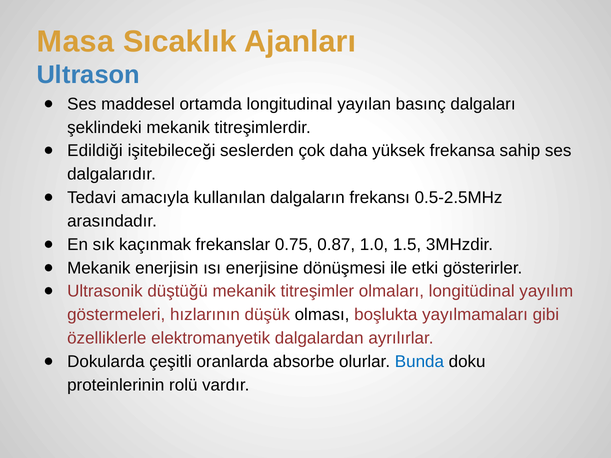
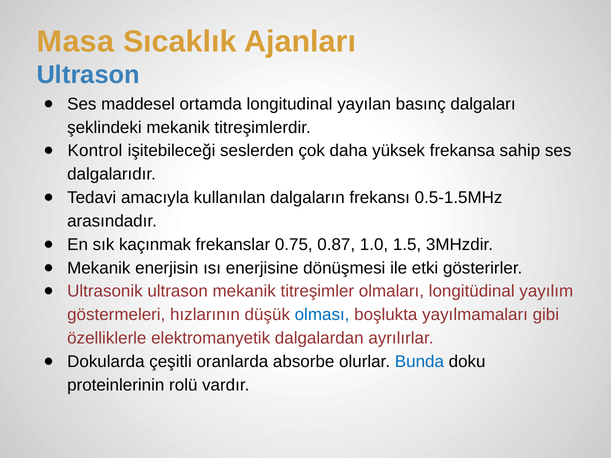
Edildiği: Edildiği -> Kontrol
0.5-2.5MHz: 0.5-2.5MHz -> 0.5-1.5MHz
Ultrasonik düştüğü: düştüğü -> ultrason
olması colour: black -> blue
